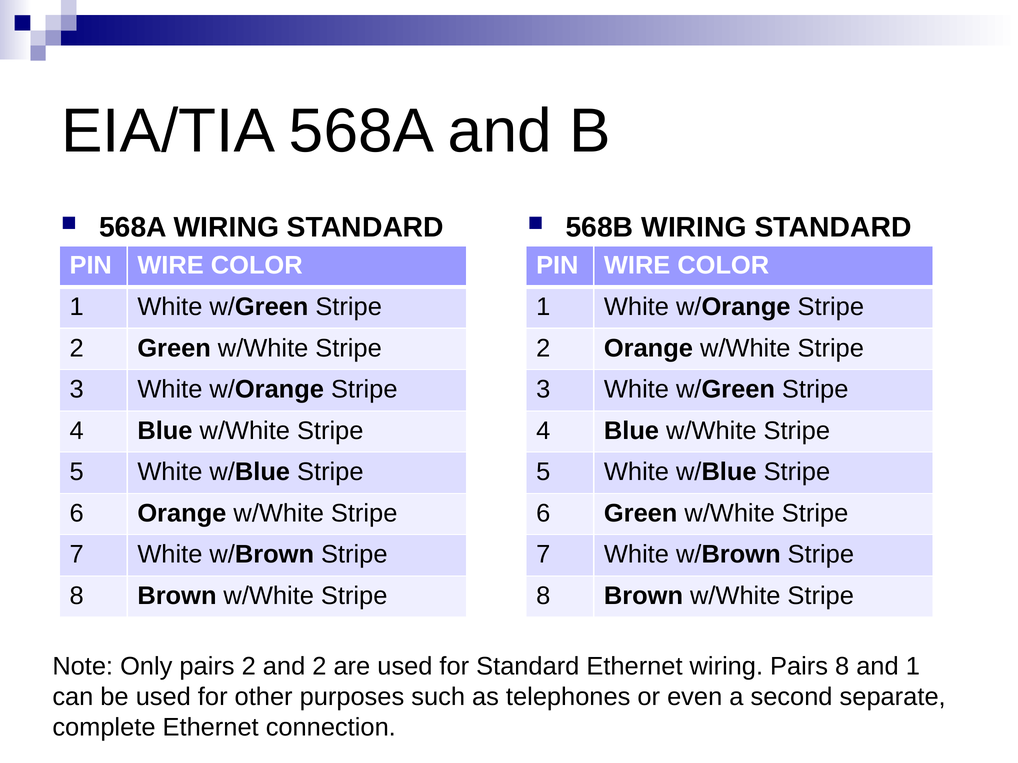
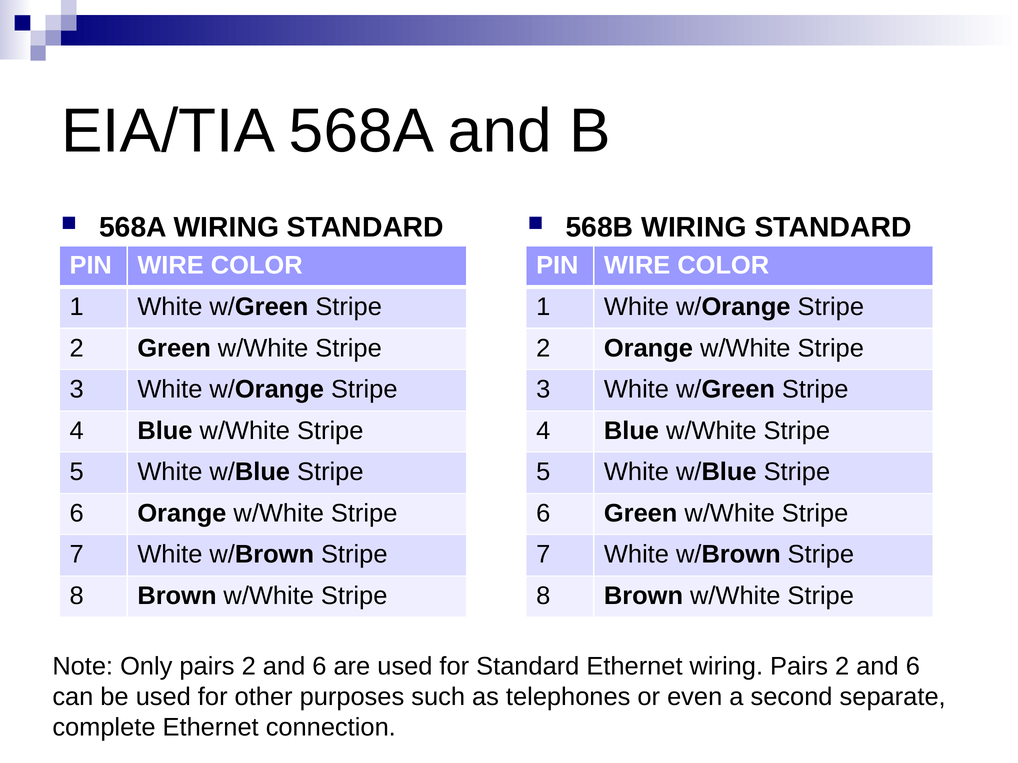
2 at (319, 667): 2 -> 6
wiring Pairs 8: 8 -> 2
1 at (913, 667): 1 -> 6
